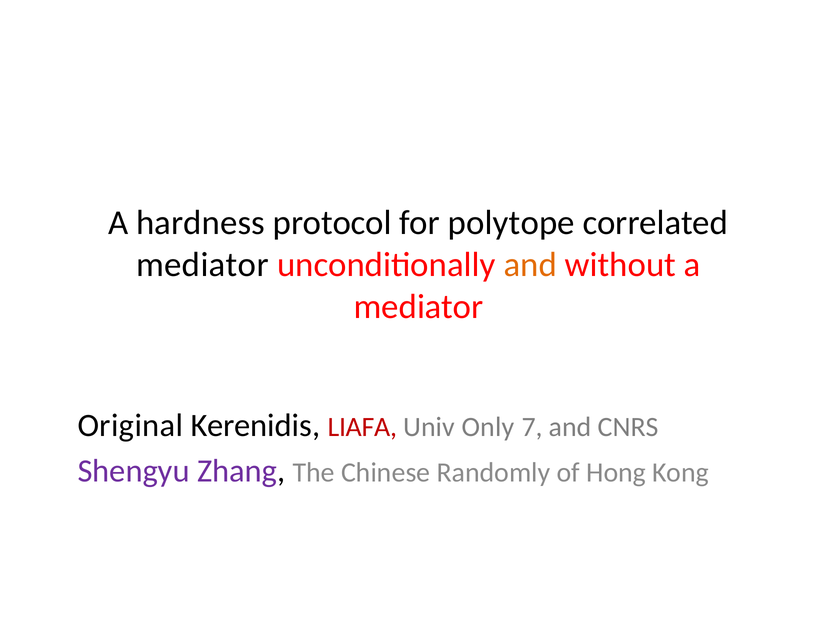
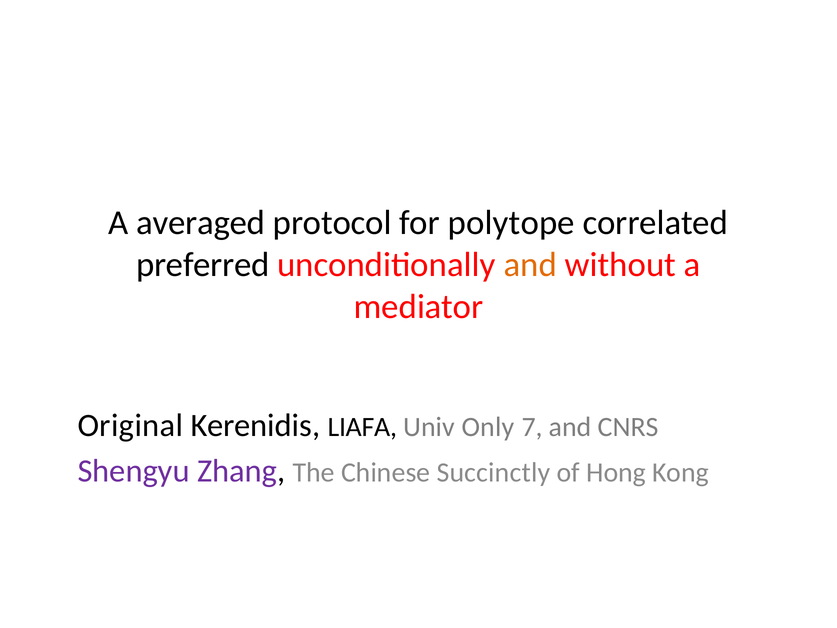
hardness: hardness -> averaged
mediator at (202, 265): mediator -> preferred
LIAFA colour: red -> black
Randomly: Randomly -> Succinctly
